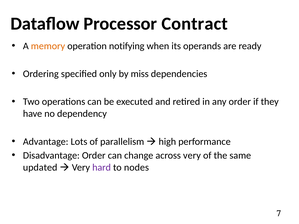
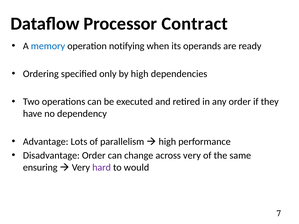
memory colour: orange -> blue
by miss: miss -> high
updated: updated -> ensuring
nodes: nodes -> would
